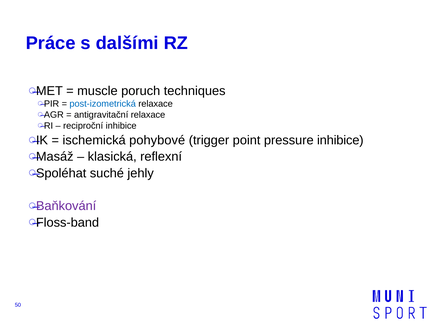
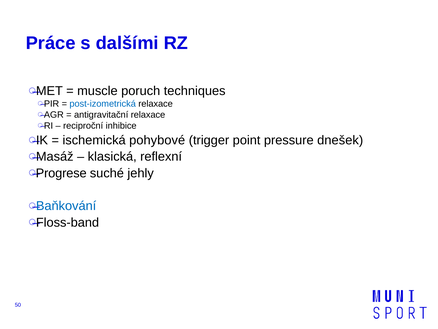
pressure inhibice: inhibice -> dnešek
Spoléhat: Spoléhat -> Progrese
Baňkování colour: purple -> blue
